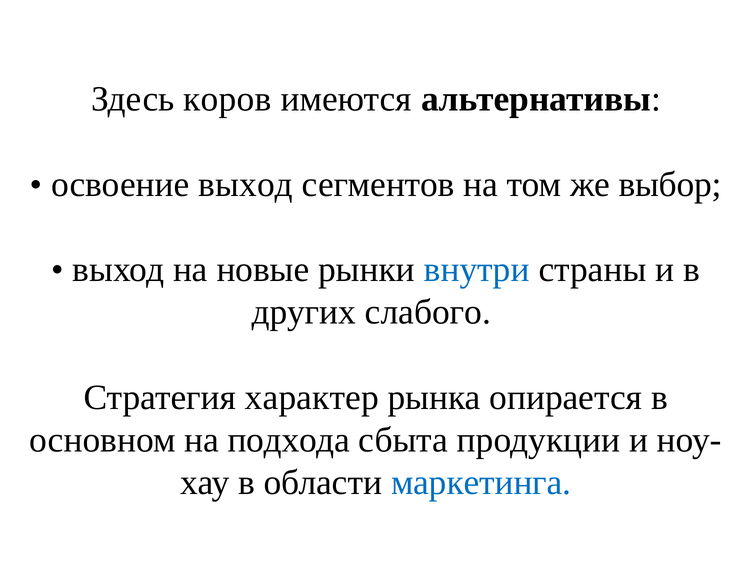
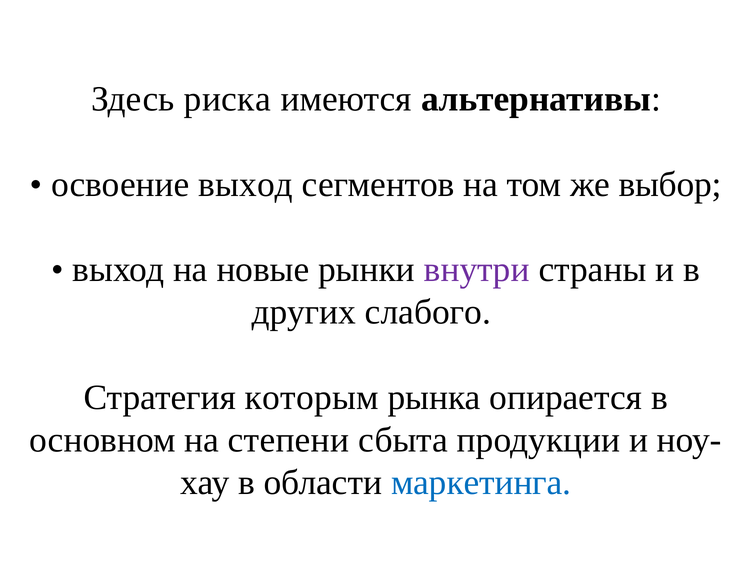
коров: коров -> риска
внутри colour: blue -> purple
характер: характер -> которым
подхода: подхода -> степени
